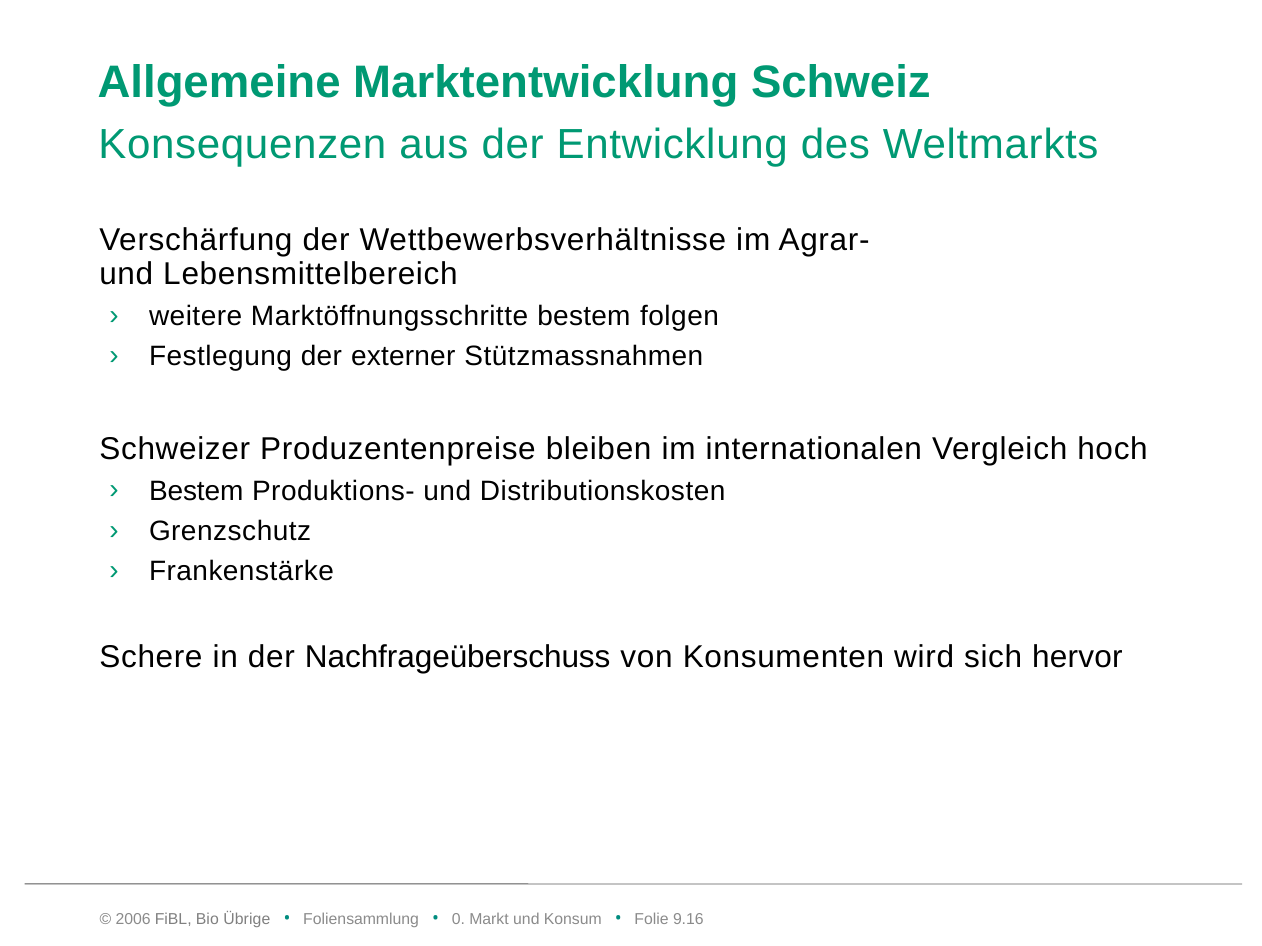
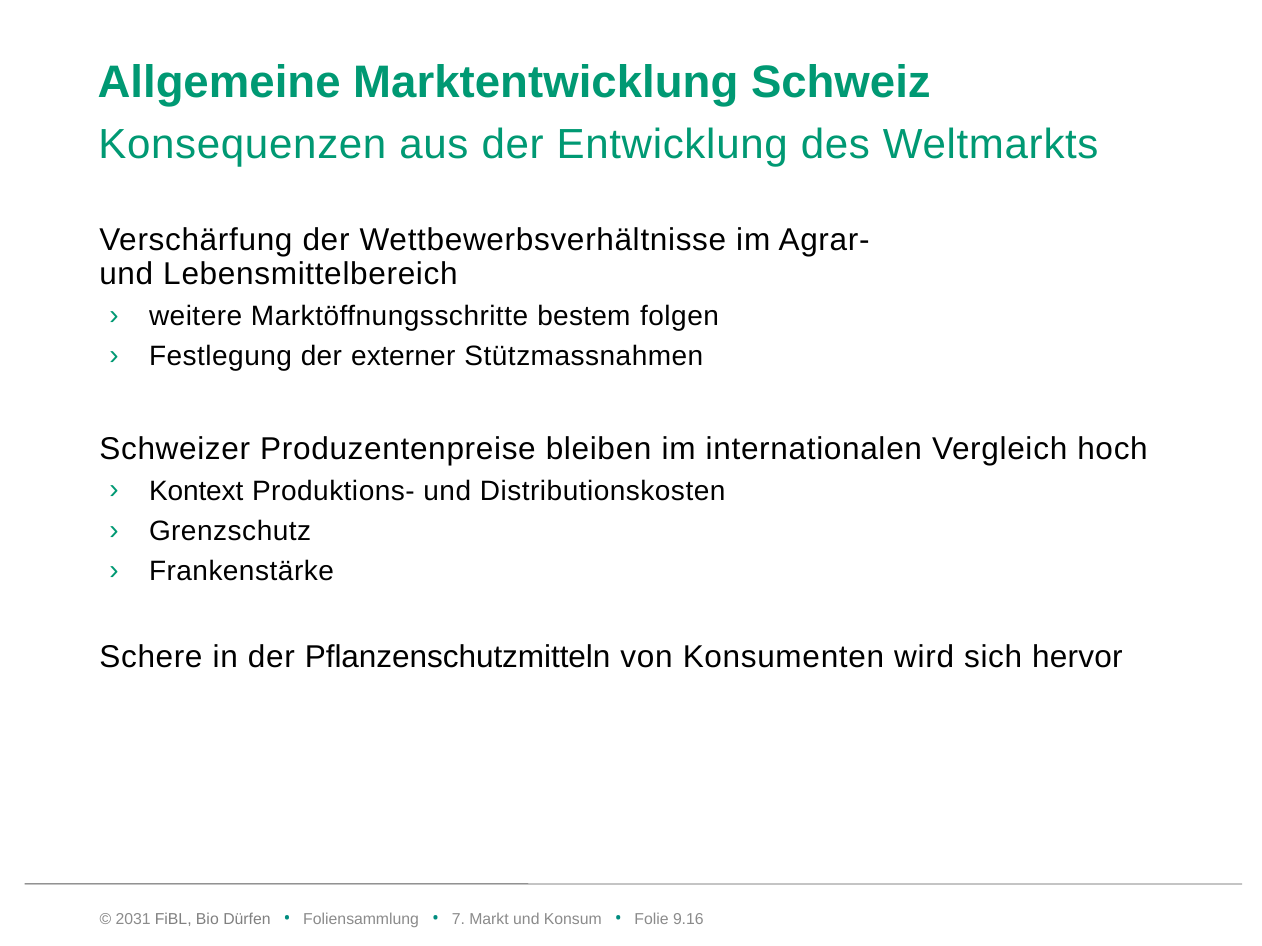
Bestem at (196, 492): Bestem -> Kontext
Nachfrageüberschuss: Nachfrageüberschuss -> Pflanzenschutzmitteln
2006: 2006 -> 2031
Übrige: Übrige -> Dürfen
0: 0 -> 7
